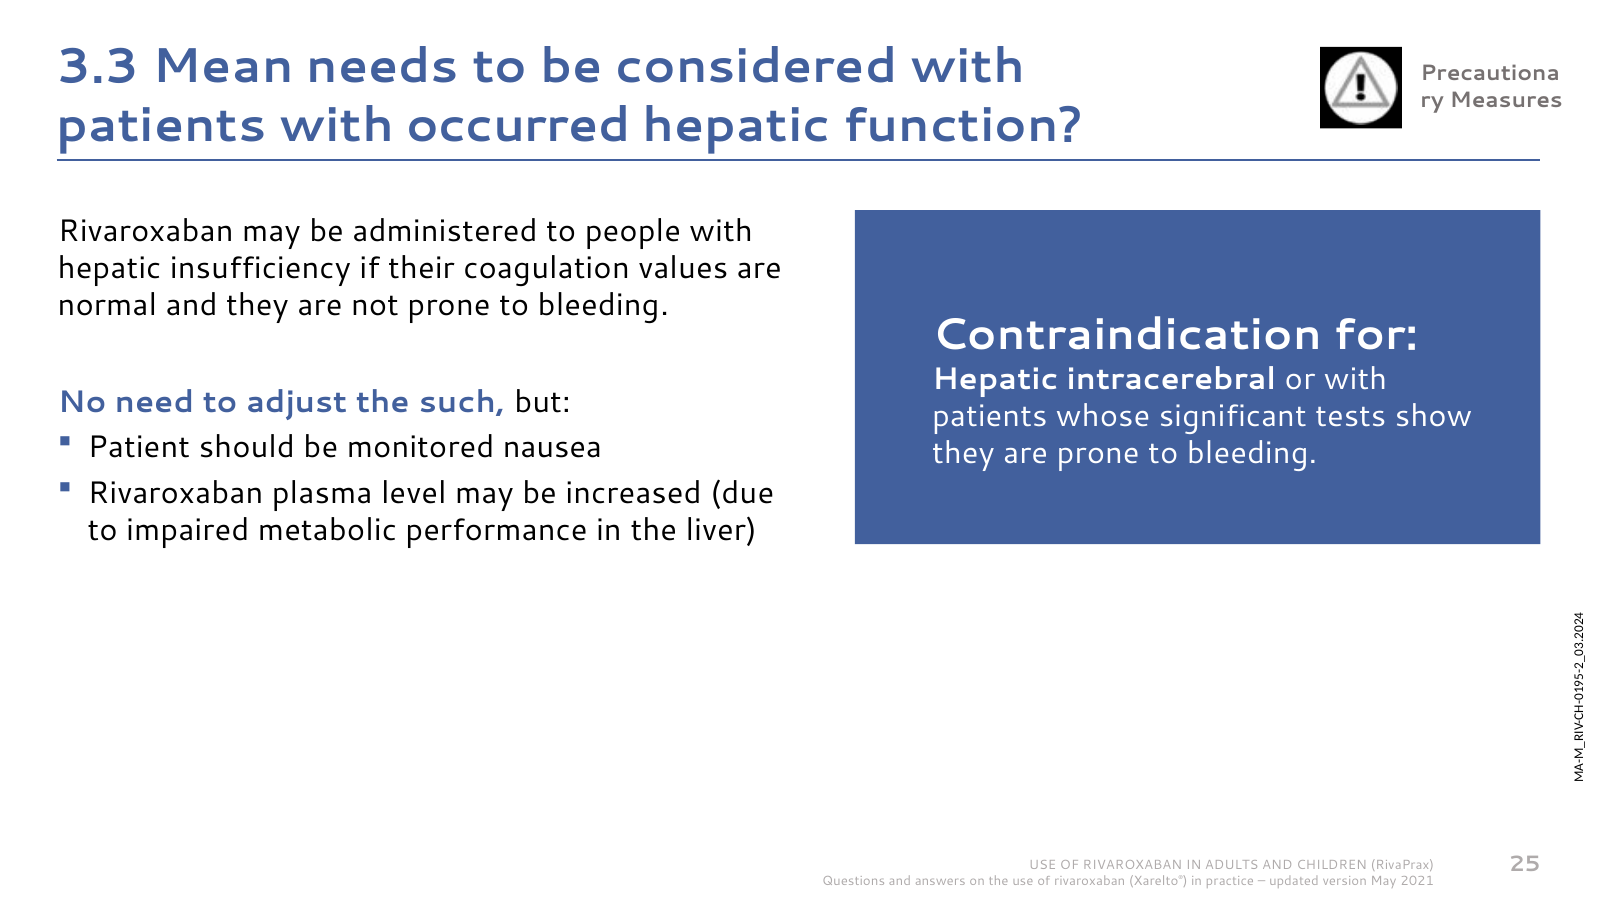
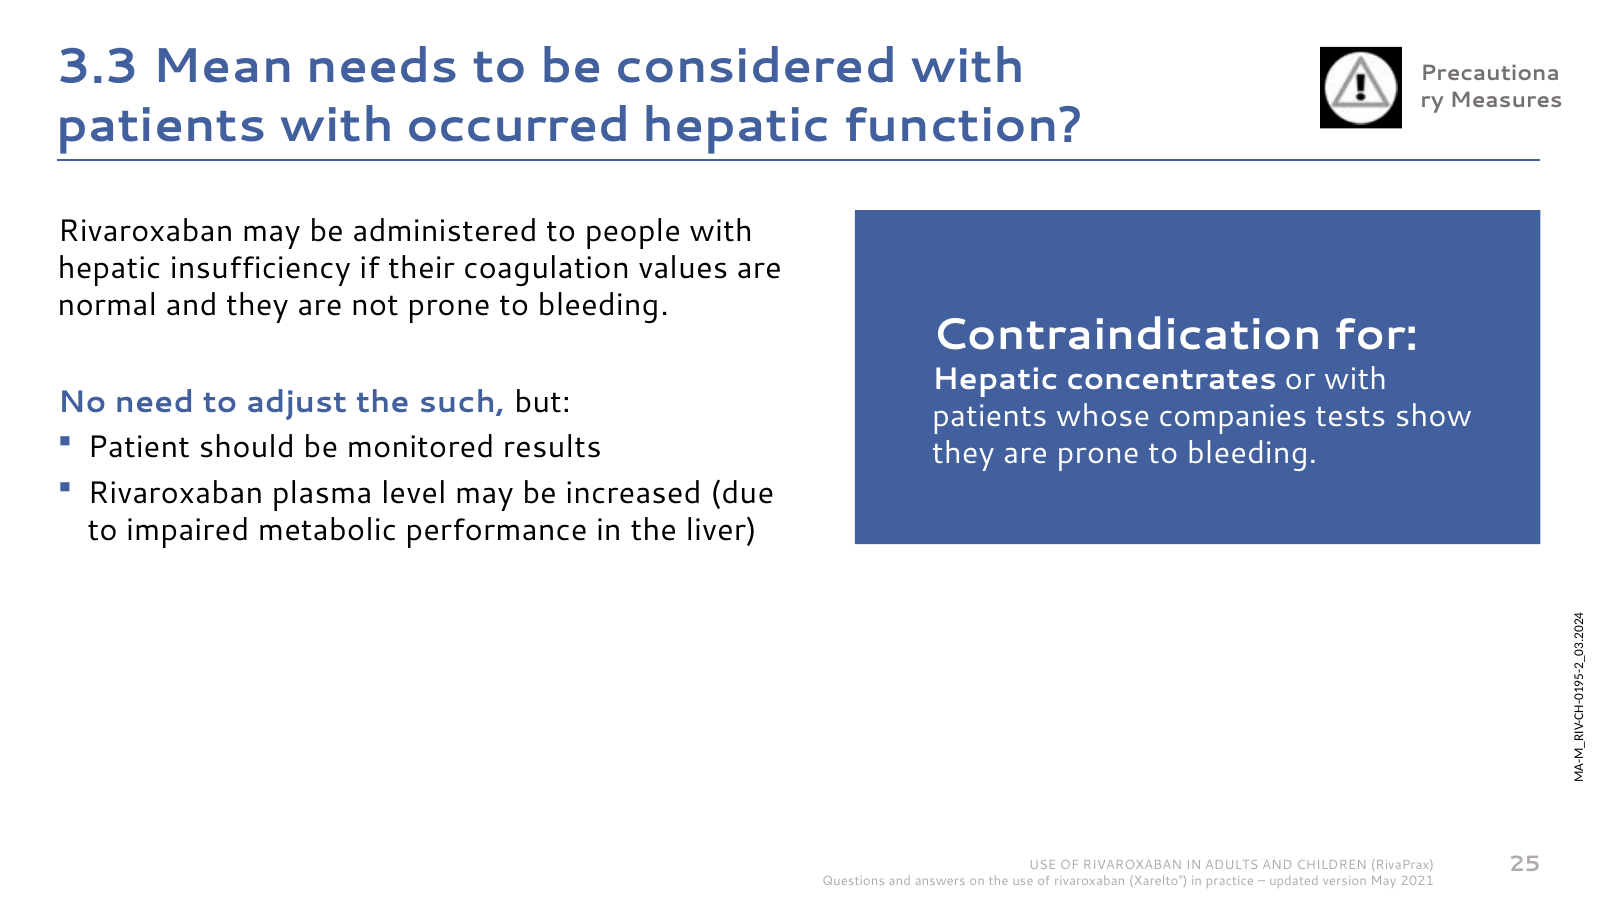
intracerebral: intracerebral -> concentrates
significant: significant -> companies
nausea: nausea -> results
